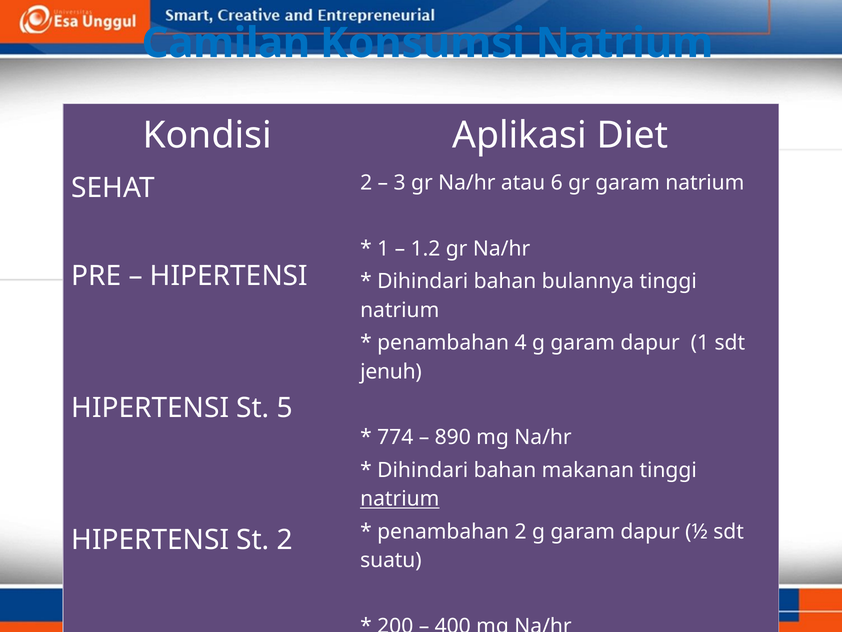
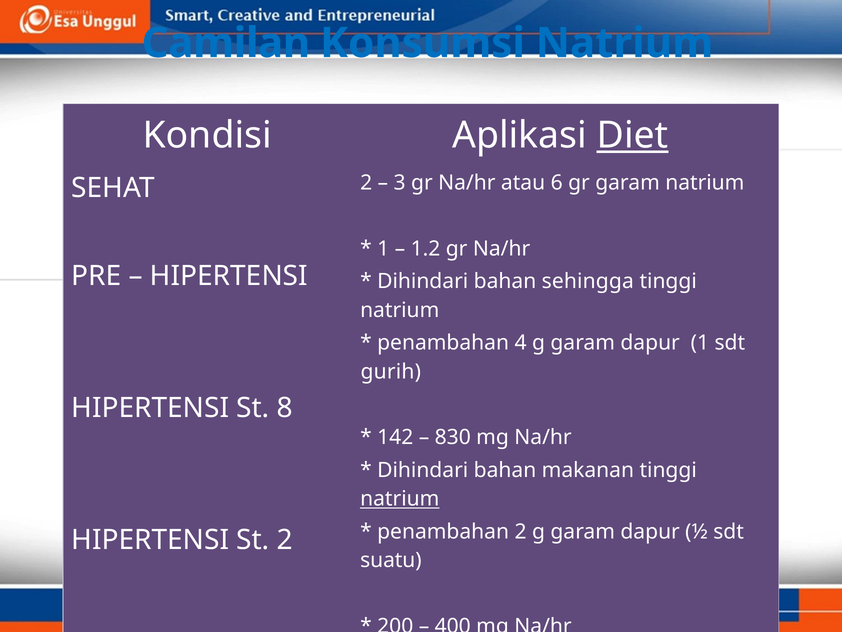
Diet underline: none -> present
bulannya: bulannya -> sehingga
jenuh: jenuh -> gurih
5: 5 -> 8
774: 774 -> 142
890: 890 -> 830
